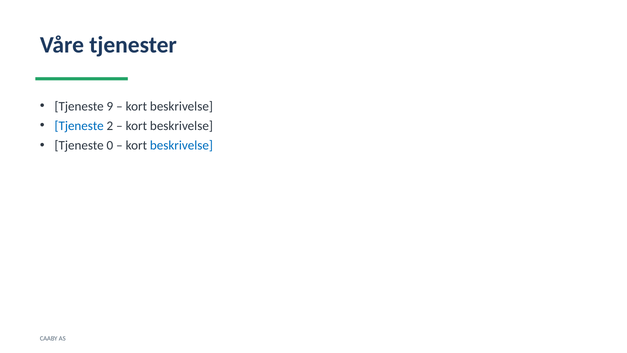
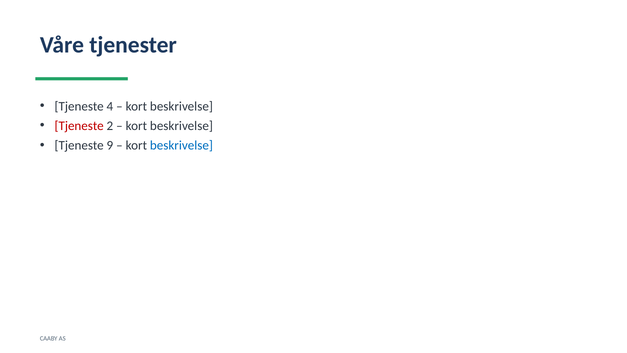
9: 9 -> 4
Tjeneste at (79, 126) colour: blue -> red
0: 0 -> 9
